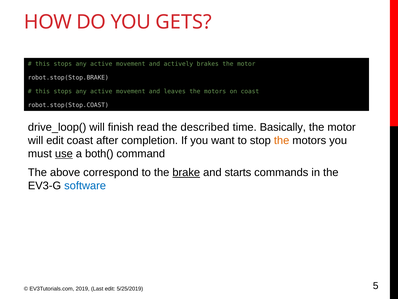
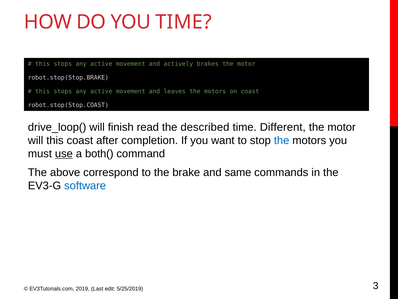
YOU GETS: GETS -> TIME
Basically: Basically -> Different
will edit: edit -> this
the at (282, 140) colour: orange -> blue
brake underline: present -> none
starts: starts -> same
5: 5 -> 3
